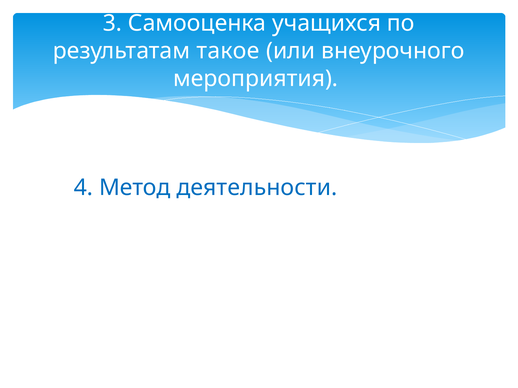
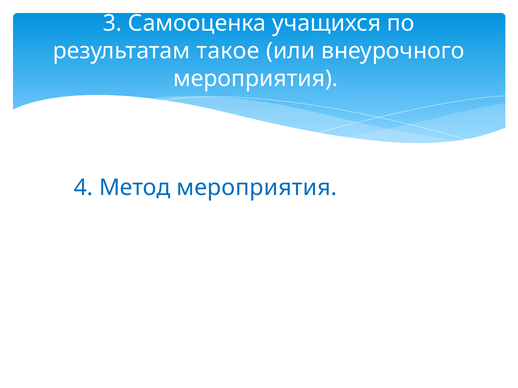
Метод деятельности: деятельности -> мероприятия
